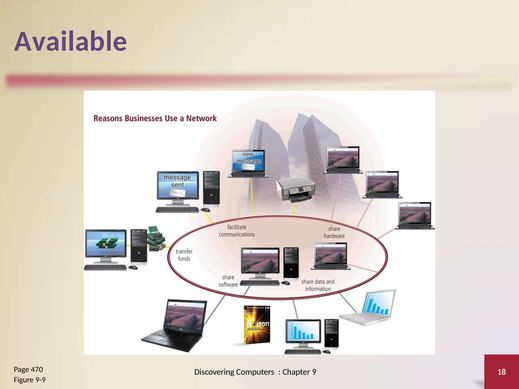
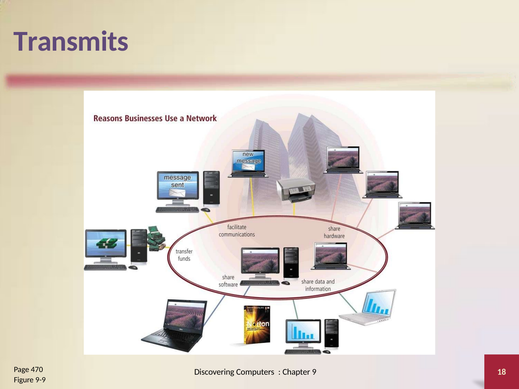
Available: Available -> Transmits
